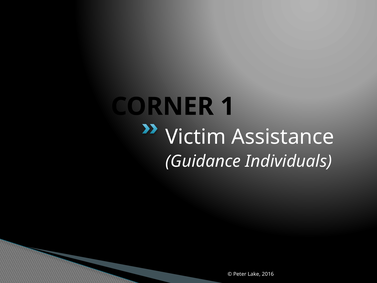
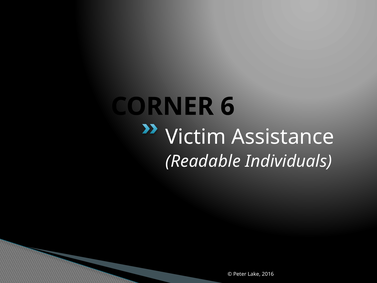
1: 1 -> 6
Guidance: Guidance -> Readable
